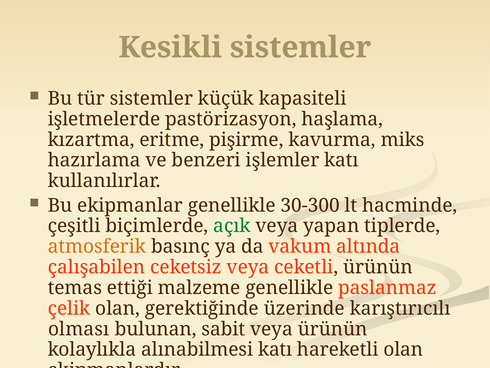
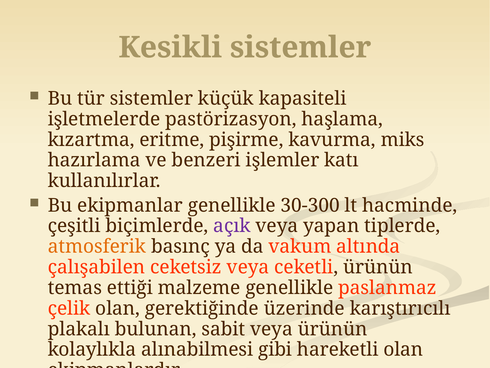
açık colour: green -> purple
olması: olması -> plakalı
alınabilmesi katı: katı -> gibi
